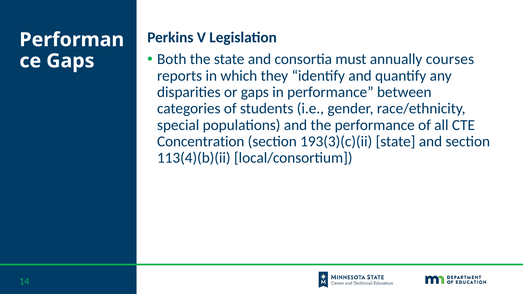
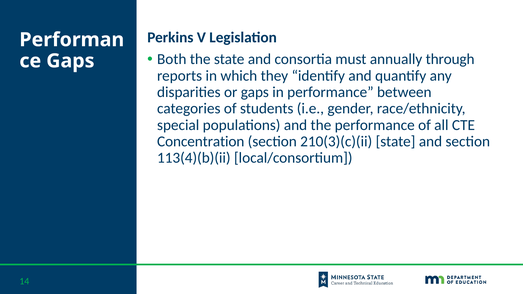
courses: courses -> through
193(3)(c)(ii: 193(3)(c)(ii -> 210(3)(c)(ii
